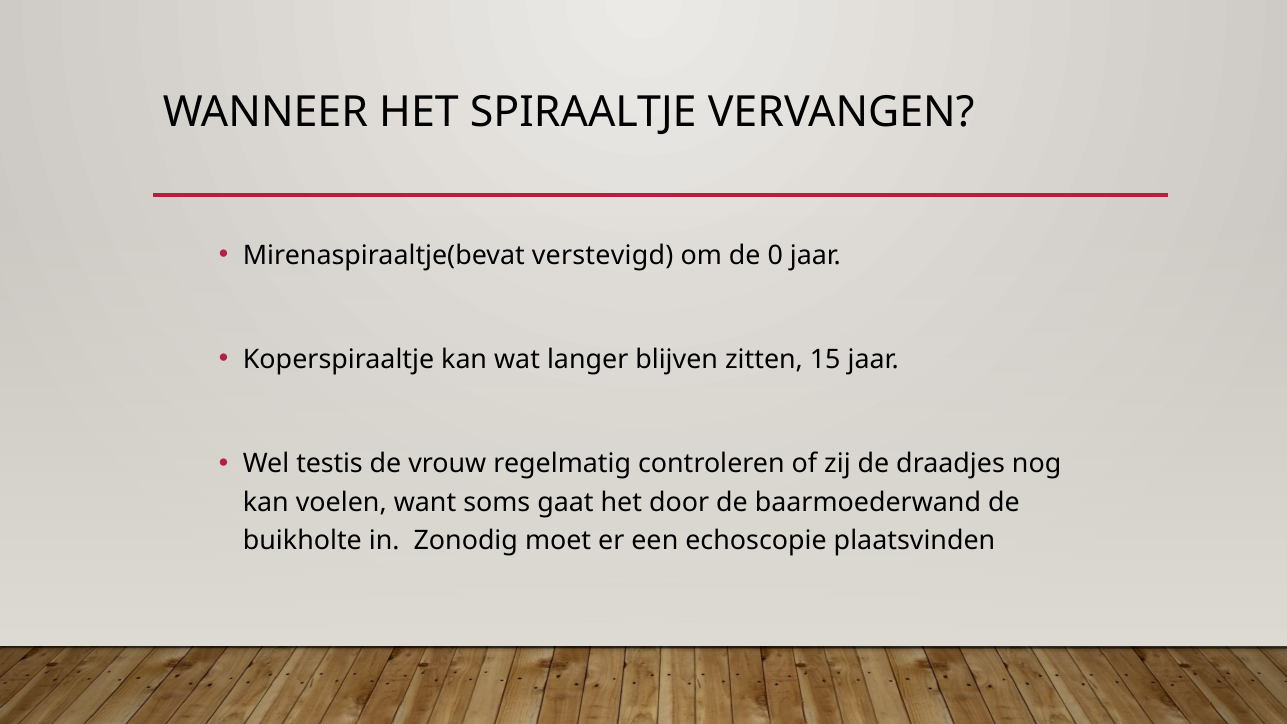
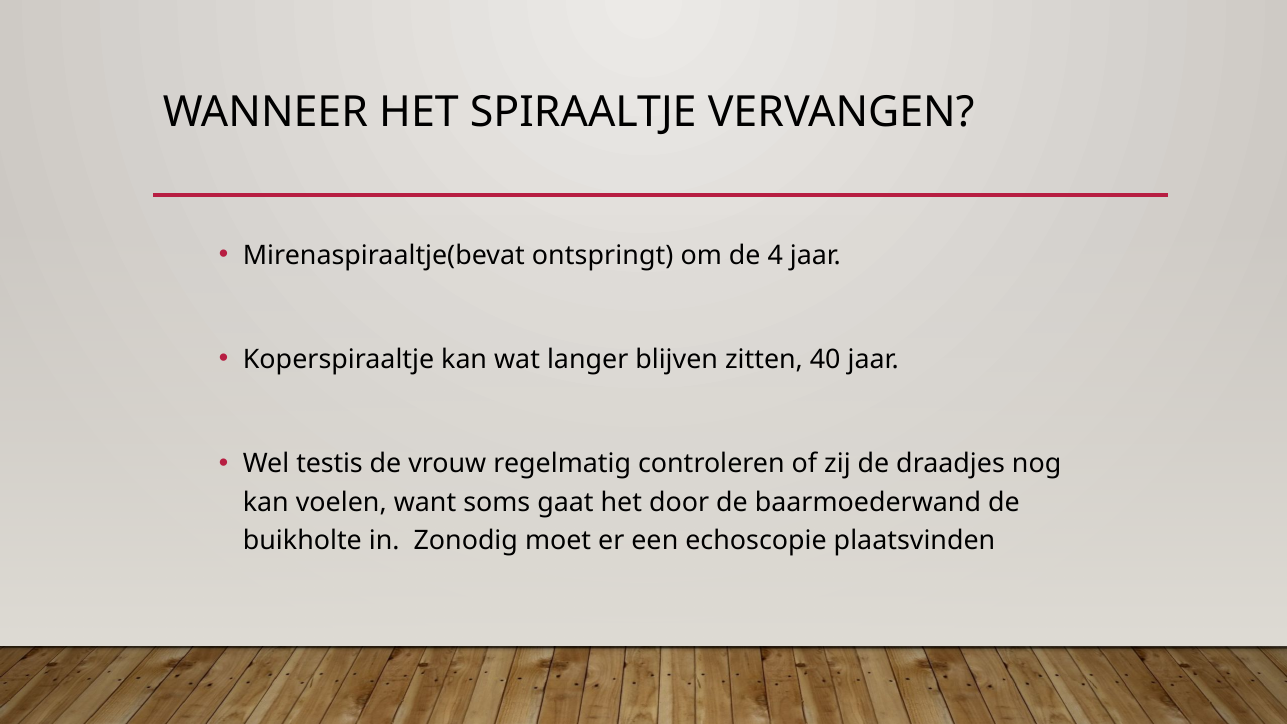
verstevigd: verstevigd -> ontspringt
0: 0 -> 4
15: 15 -> 40
